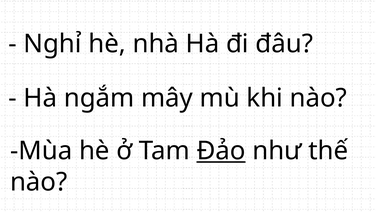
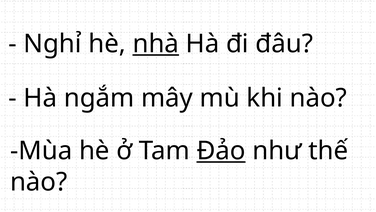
nhà underline: none -> present
